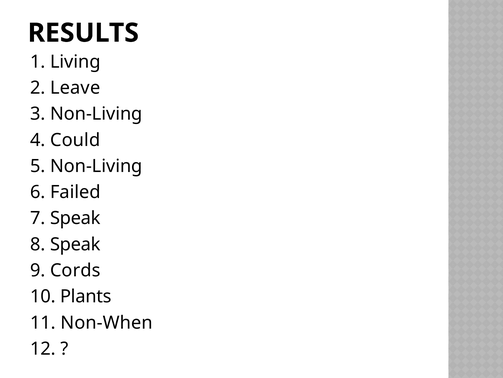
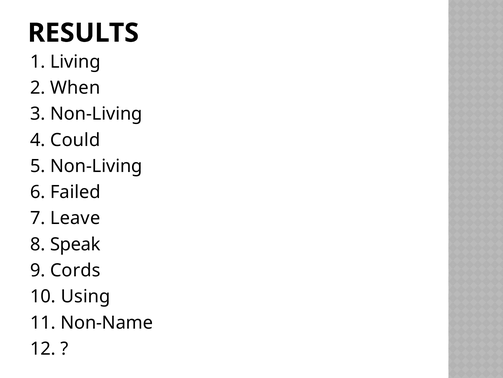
Leave: Leave -> When
7 Speak: Speak -> Leave
Plants: Plants -> Using
Non-When: Non-When -> Non-Name
